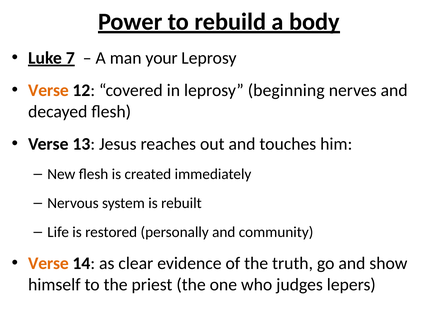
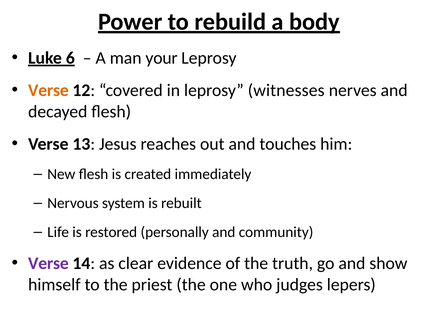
7: 7 -> 6
beginning: beginning -> witnesses
Verse at (48, 263) colour: orange -> purple
